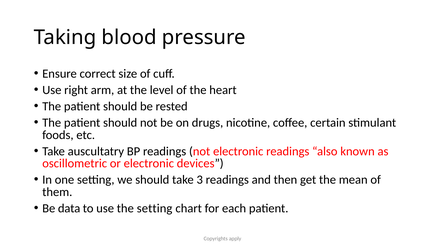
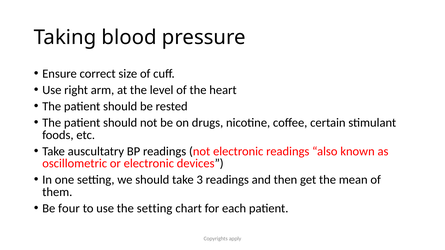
data: data -> four
